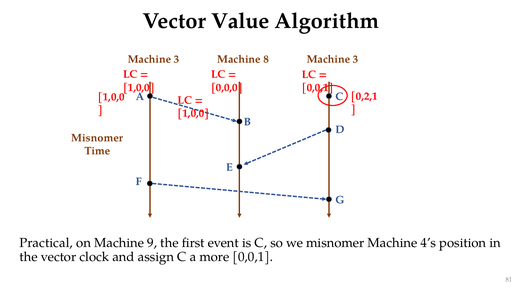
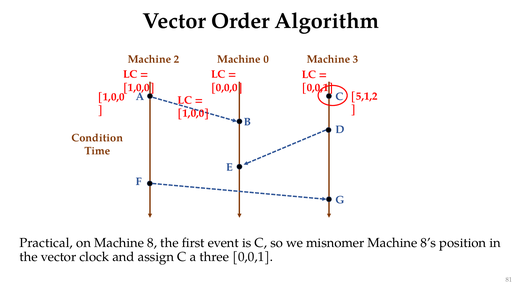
Value: Value -> Order
3 at (177, 59): 3 -> 2
8: 8 -> 0
0,2,1: 0,2,1 -> 5,1,2
Misnomer at (97, 138): Misnomer -> Condition
9: 9 -> 8
4’s: 4’s -> 8’s
more: more -> three
